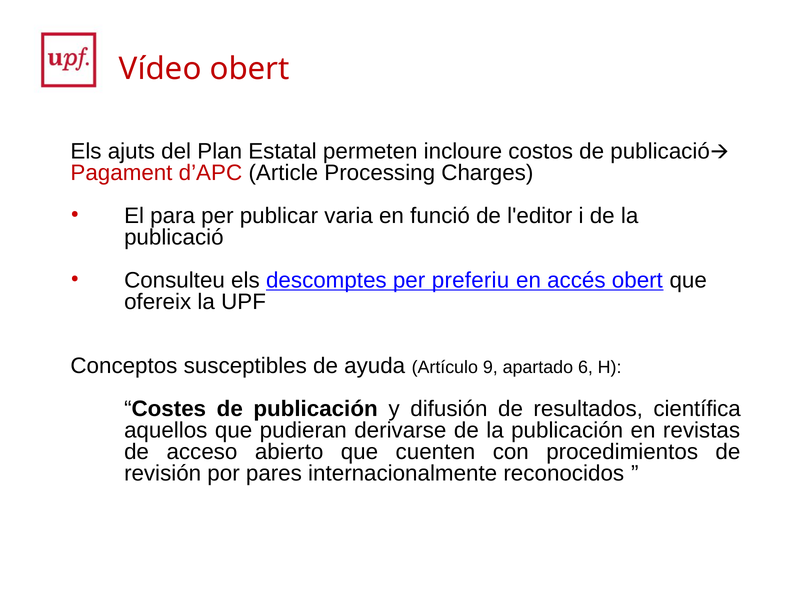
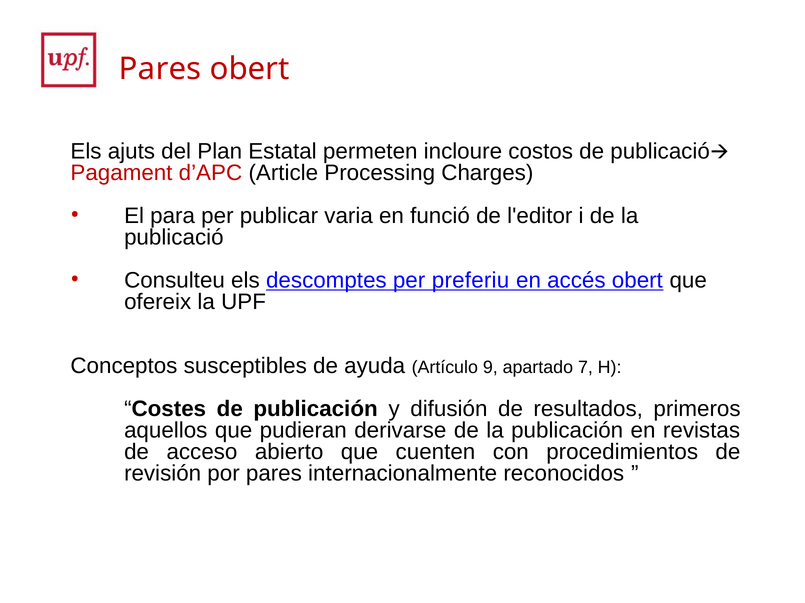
Vídeo at (160, 69): Vídeo -> Pares
6: 6 -> 7
científica: científica -> primeros
